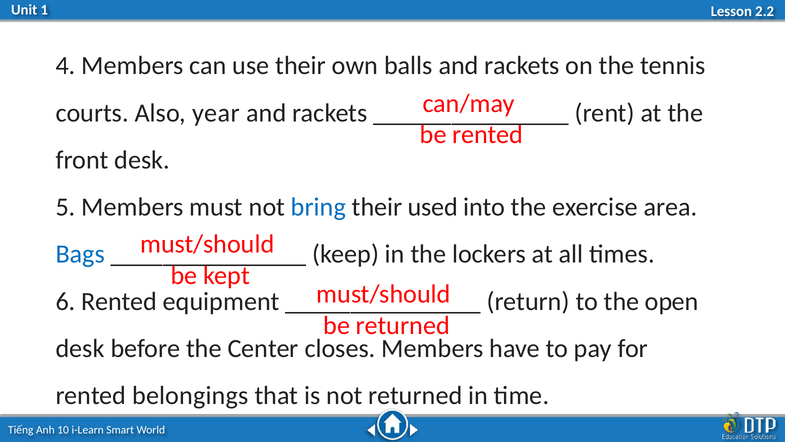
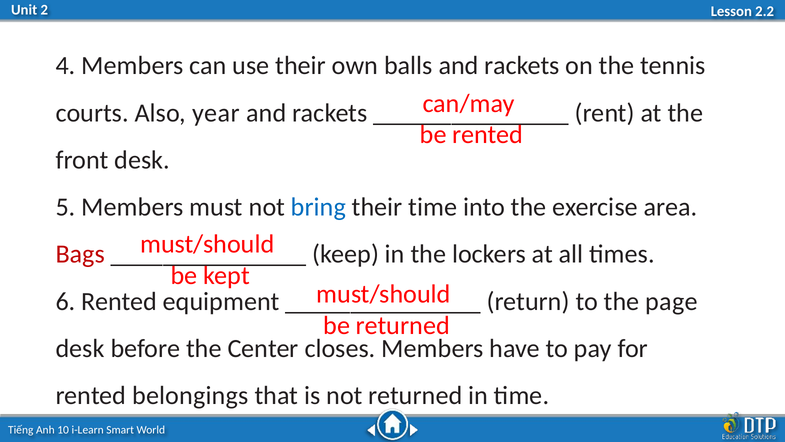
1: 1 -> 2
their used: used -> time
Bags colour: blue -> red
open: open -> page
